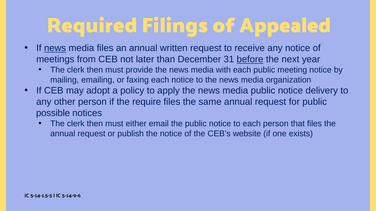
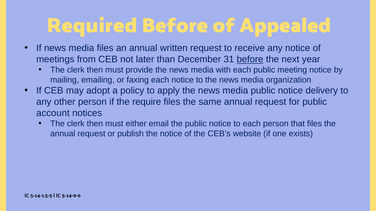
Required Filings: Filings -> Before
news at (55, 48) underline: present -> none
possible: possible -> account
